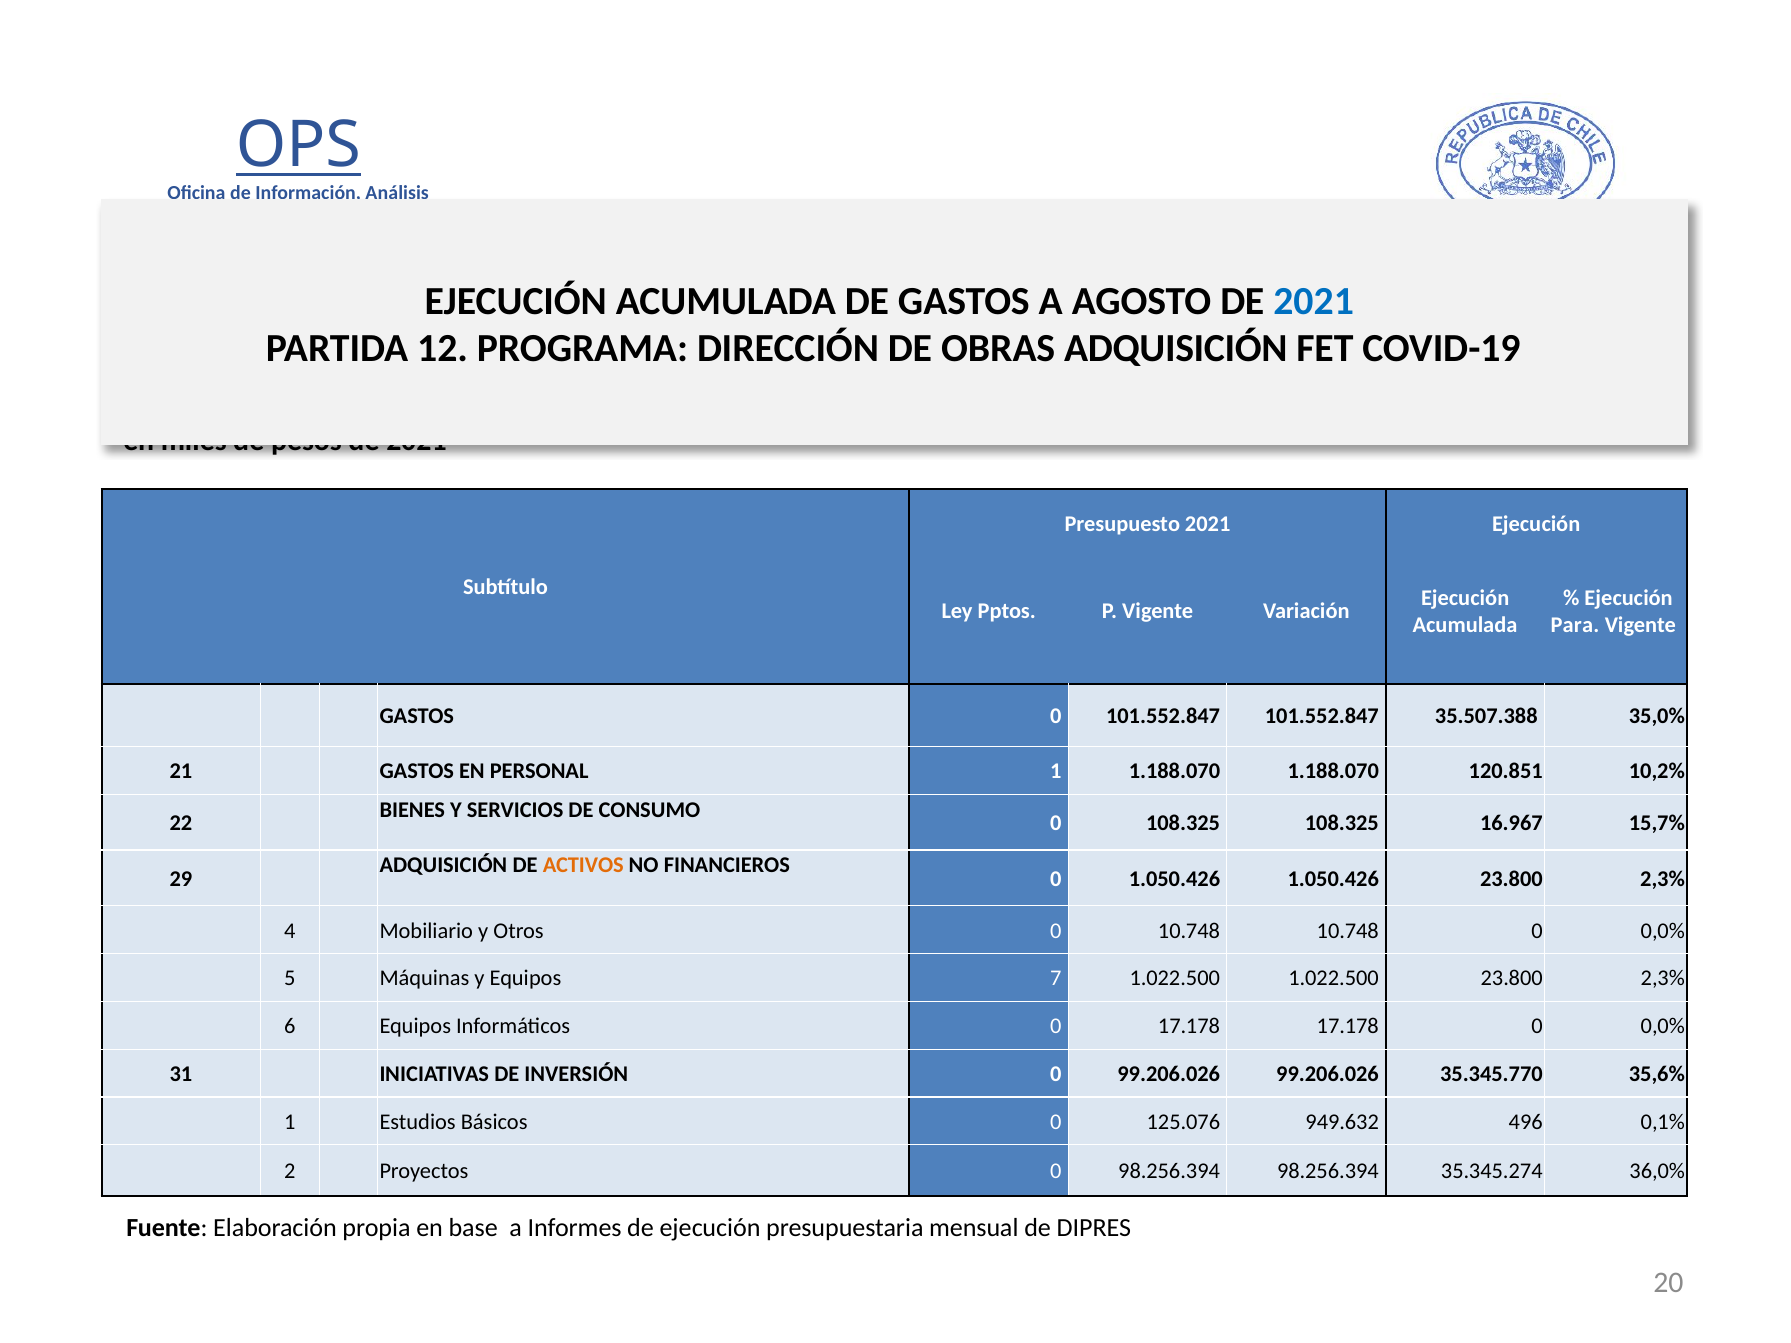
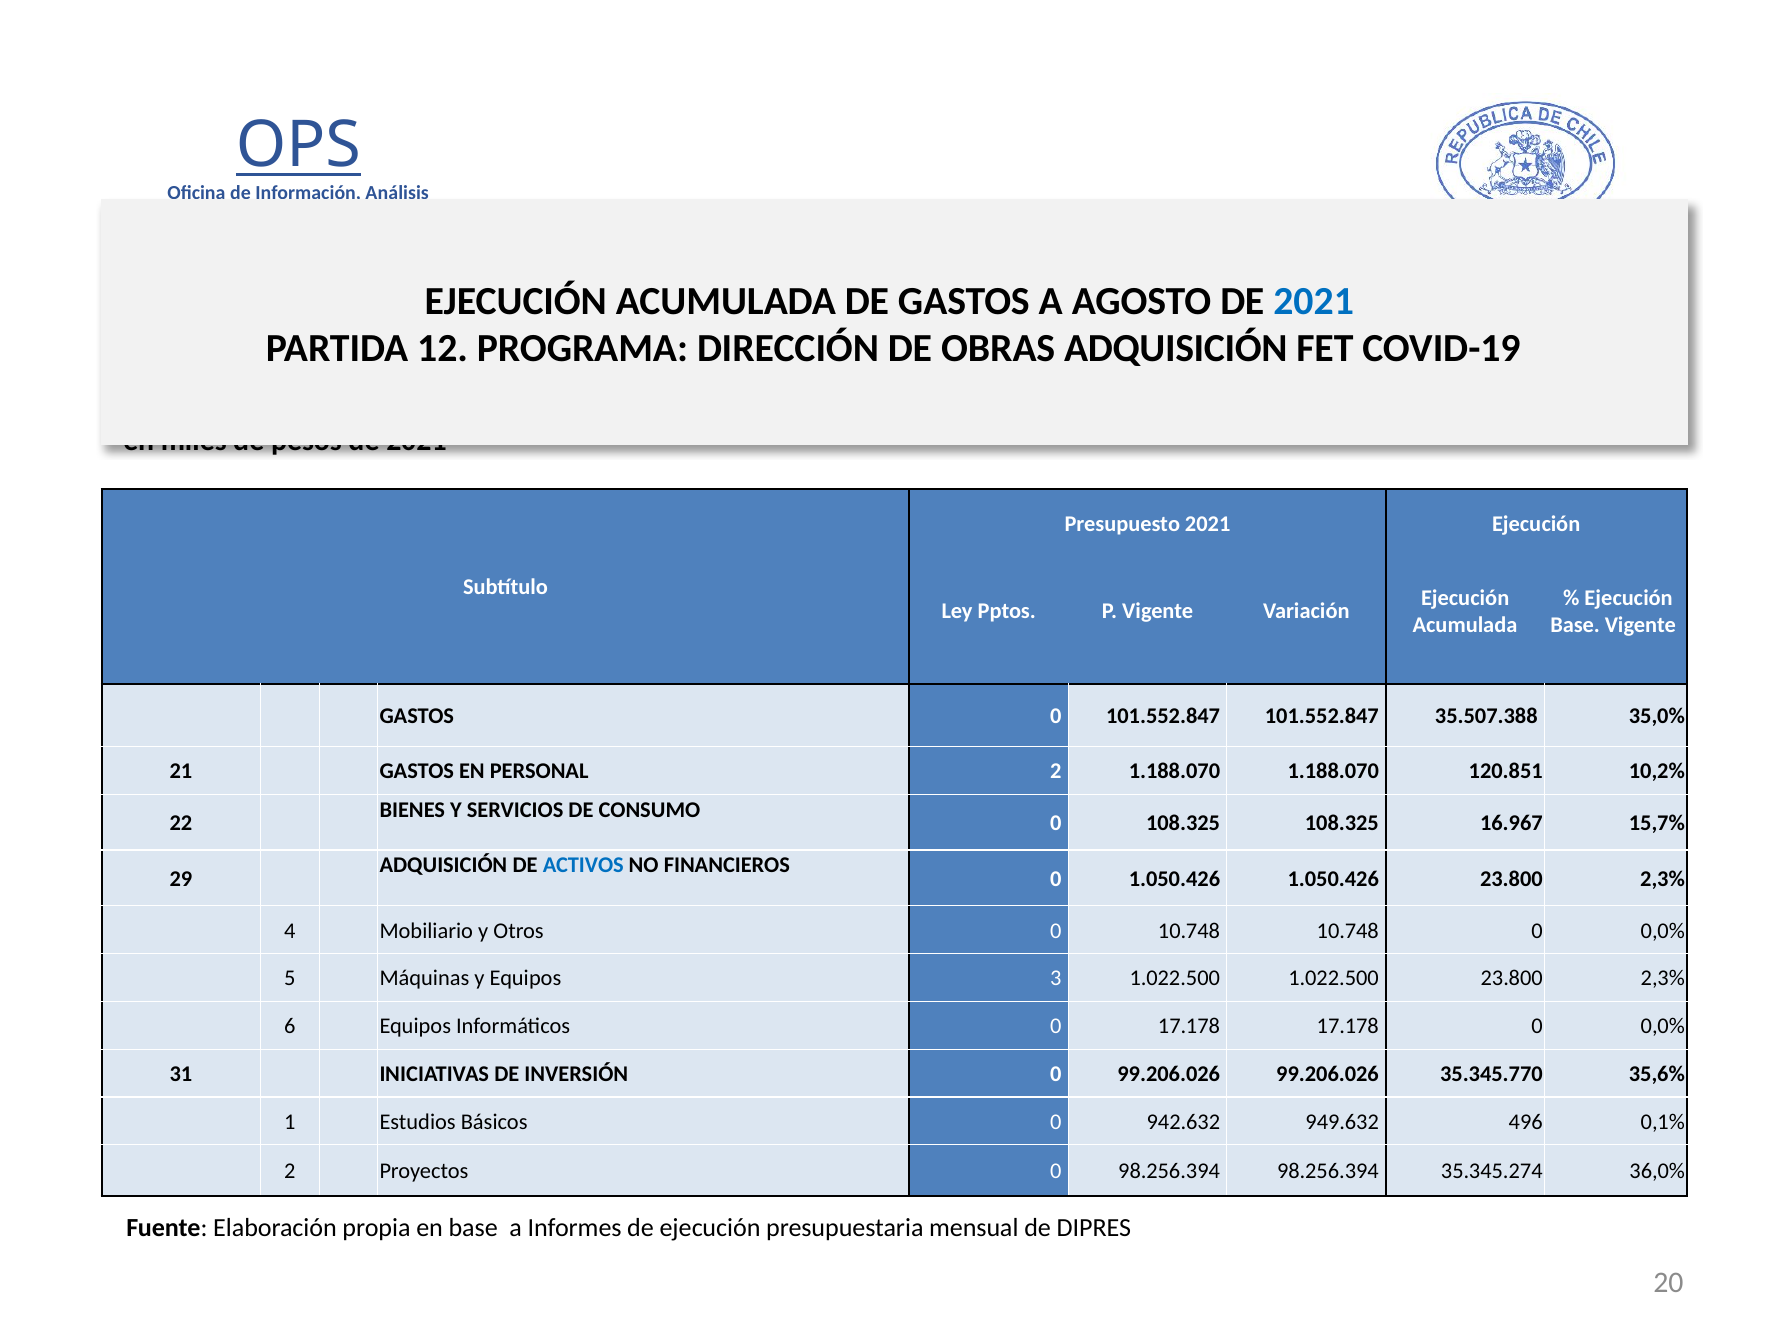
Para at (1575, 625): Para -> Base
PERSONAL 1: 1 -> 2
ACTIVOS colour: orange -> blue
7: 7 -> 3
125.076: 125.076 -> 942.632
